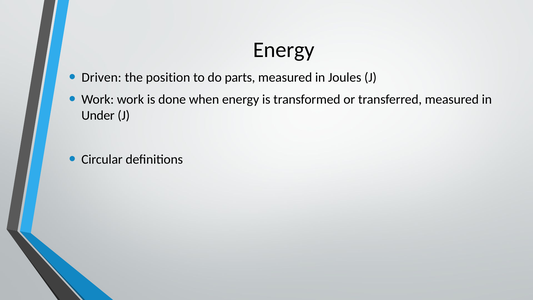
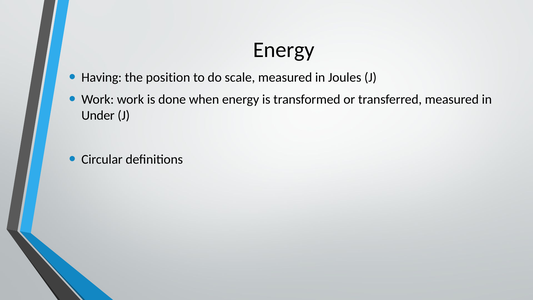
Driven: Driven -> Having
parts: parts -> scale
